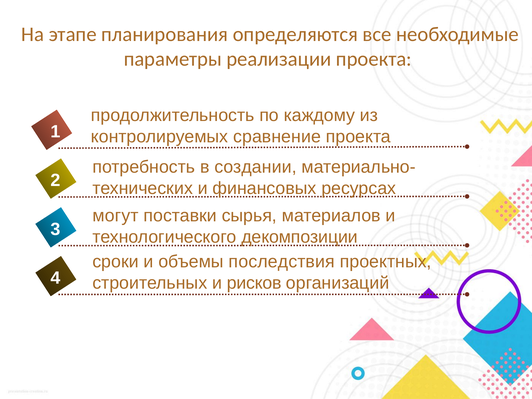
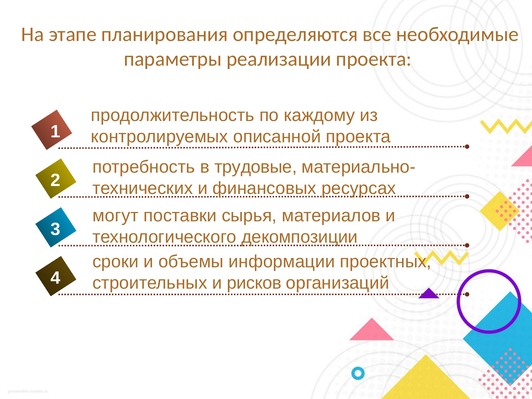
сравнение: сравнение -> описанной
создании: создании -> трудовые
последствия: последствия -> информации
